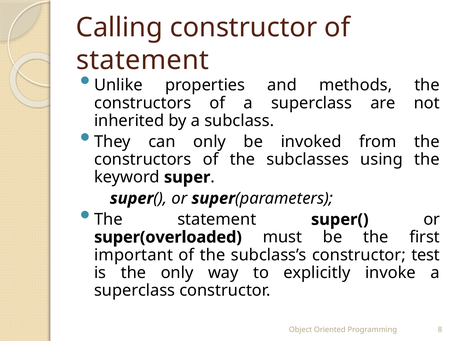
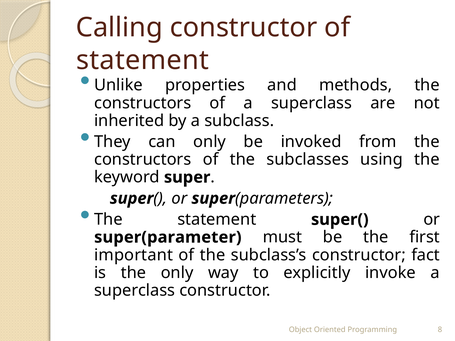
super(overloaded: super(overloaded -> super(parameter
test: test -> fact
